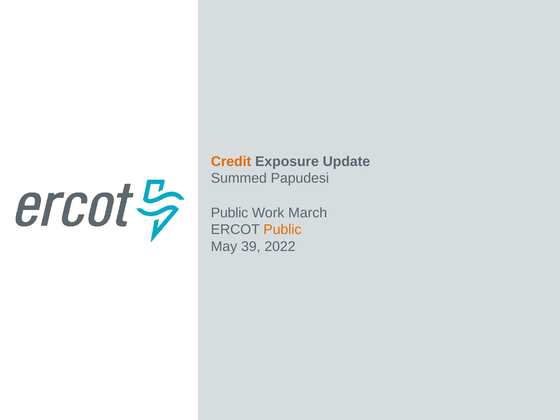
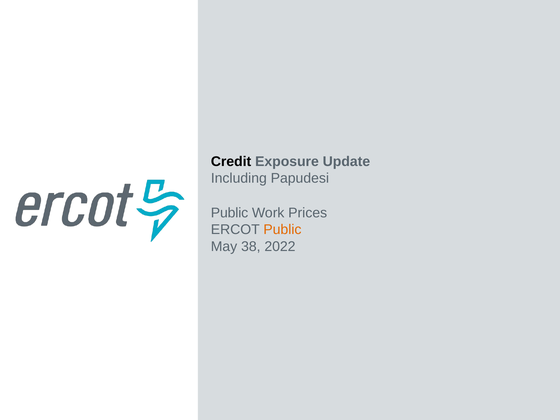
Credit colour: orange -> black
Summed: Summed -> Including
March: March -> Prices
39: 39 -> 38
